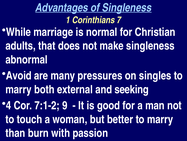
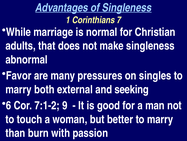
Avoid: Avoid -> Favor
4: 4 -> 6
